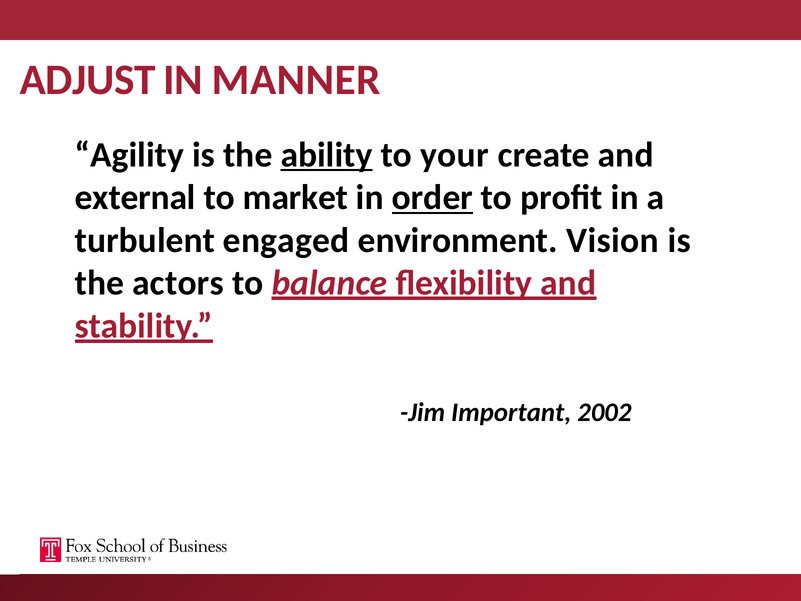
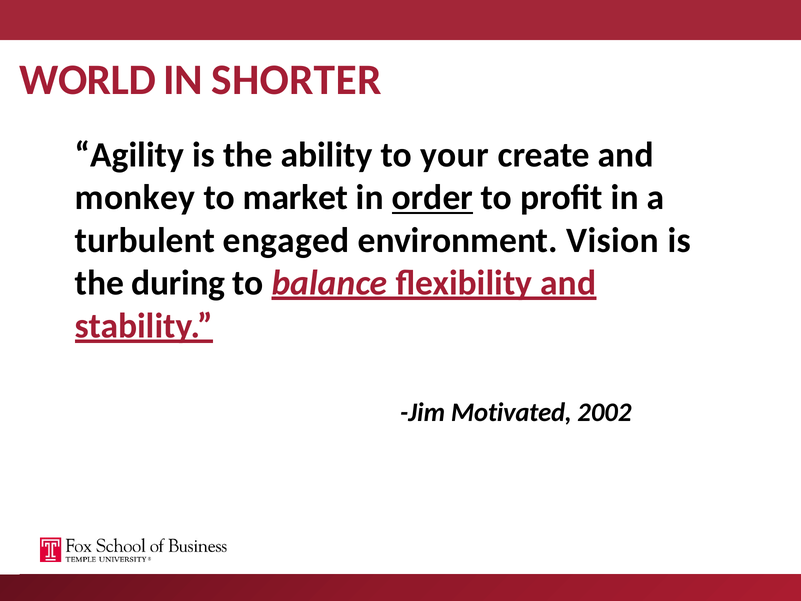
ADJUST: ADJUST -> WORLD
MANNER: MANNER -> SHORTER
ability underline: present -> none
external: external -> monkey
actors: actors -> during
Important: Important -> Motivated
